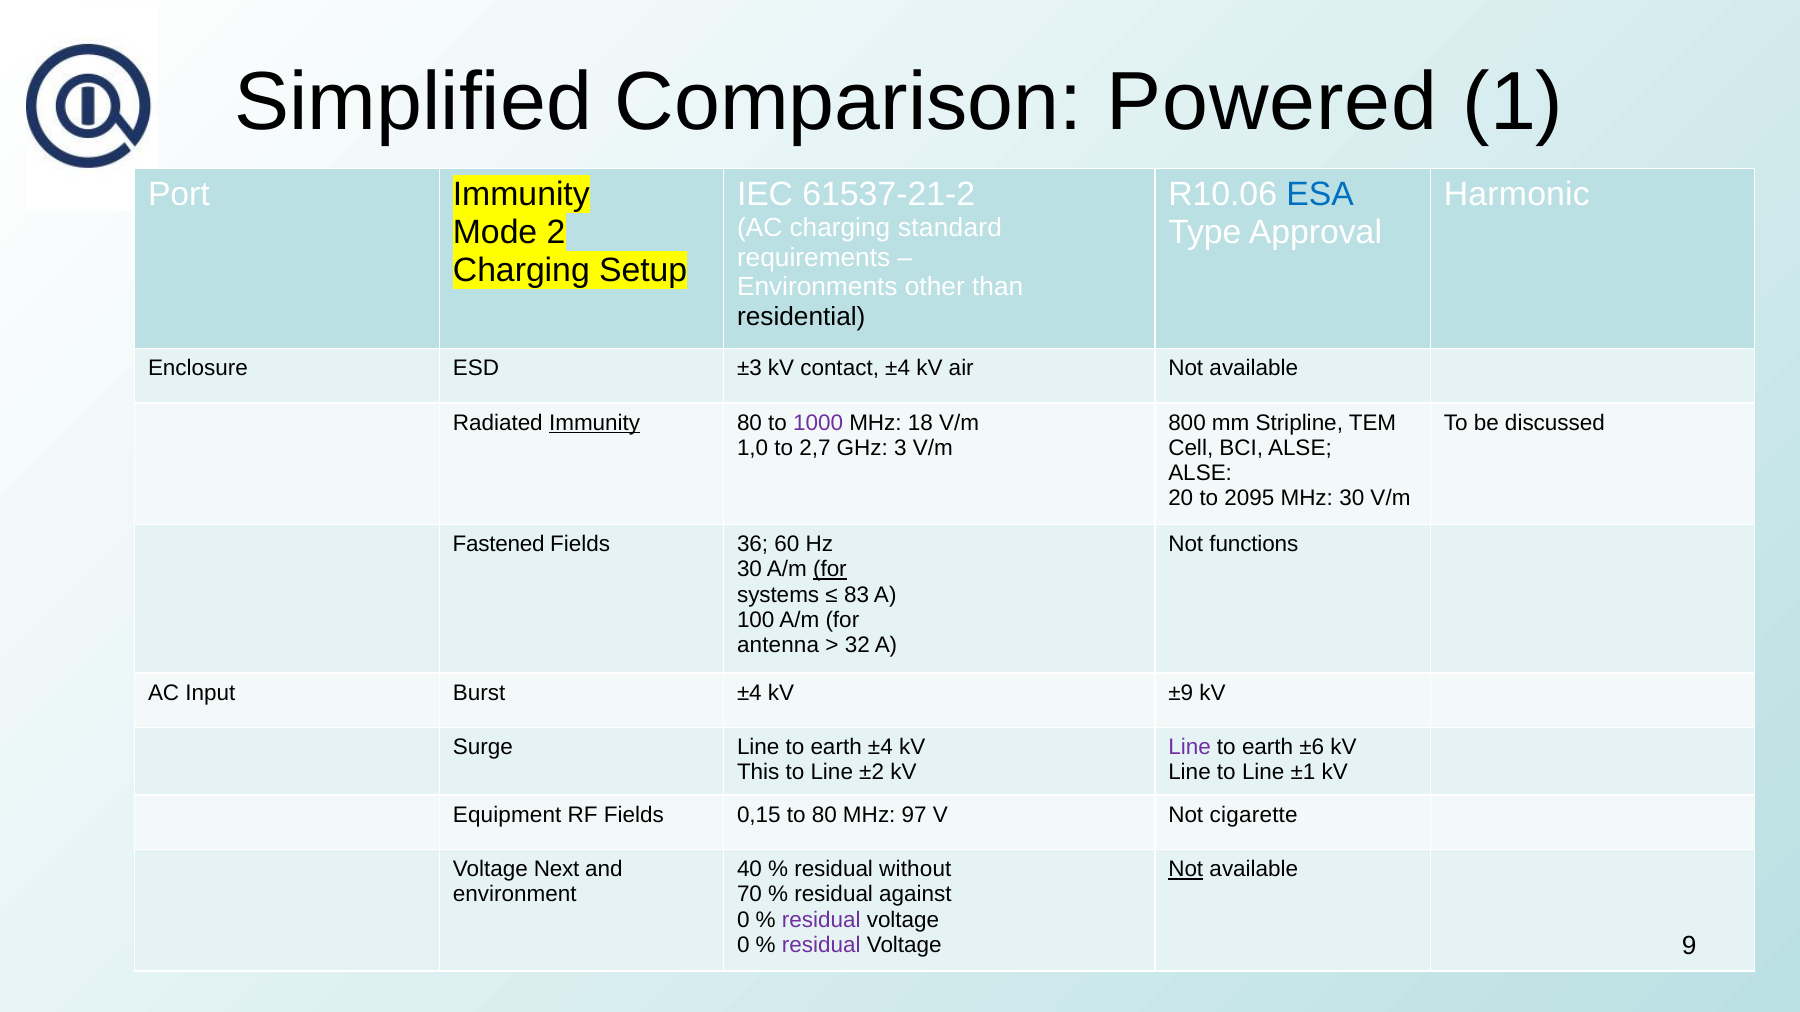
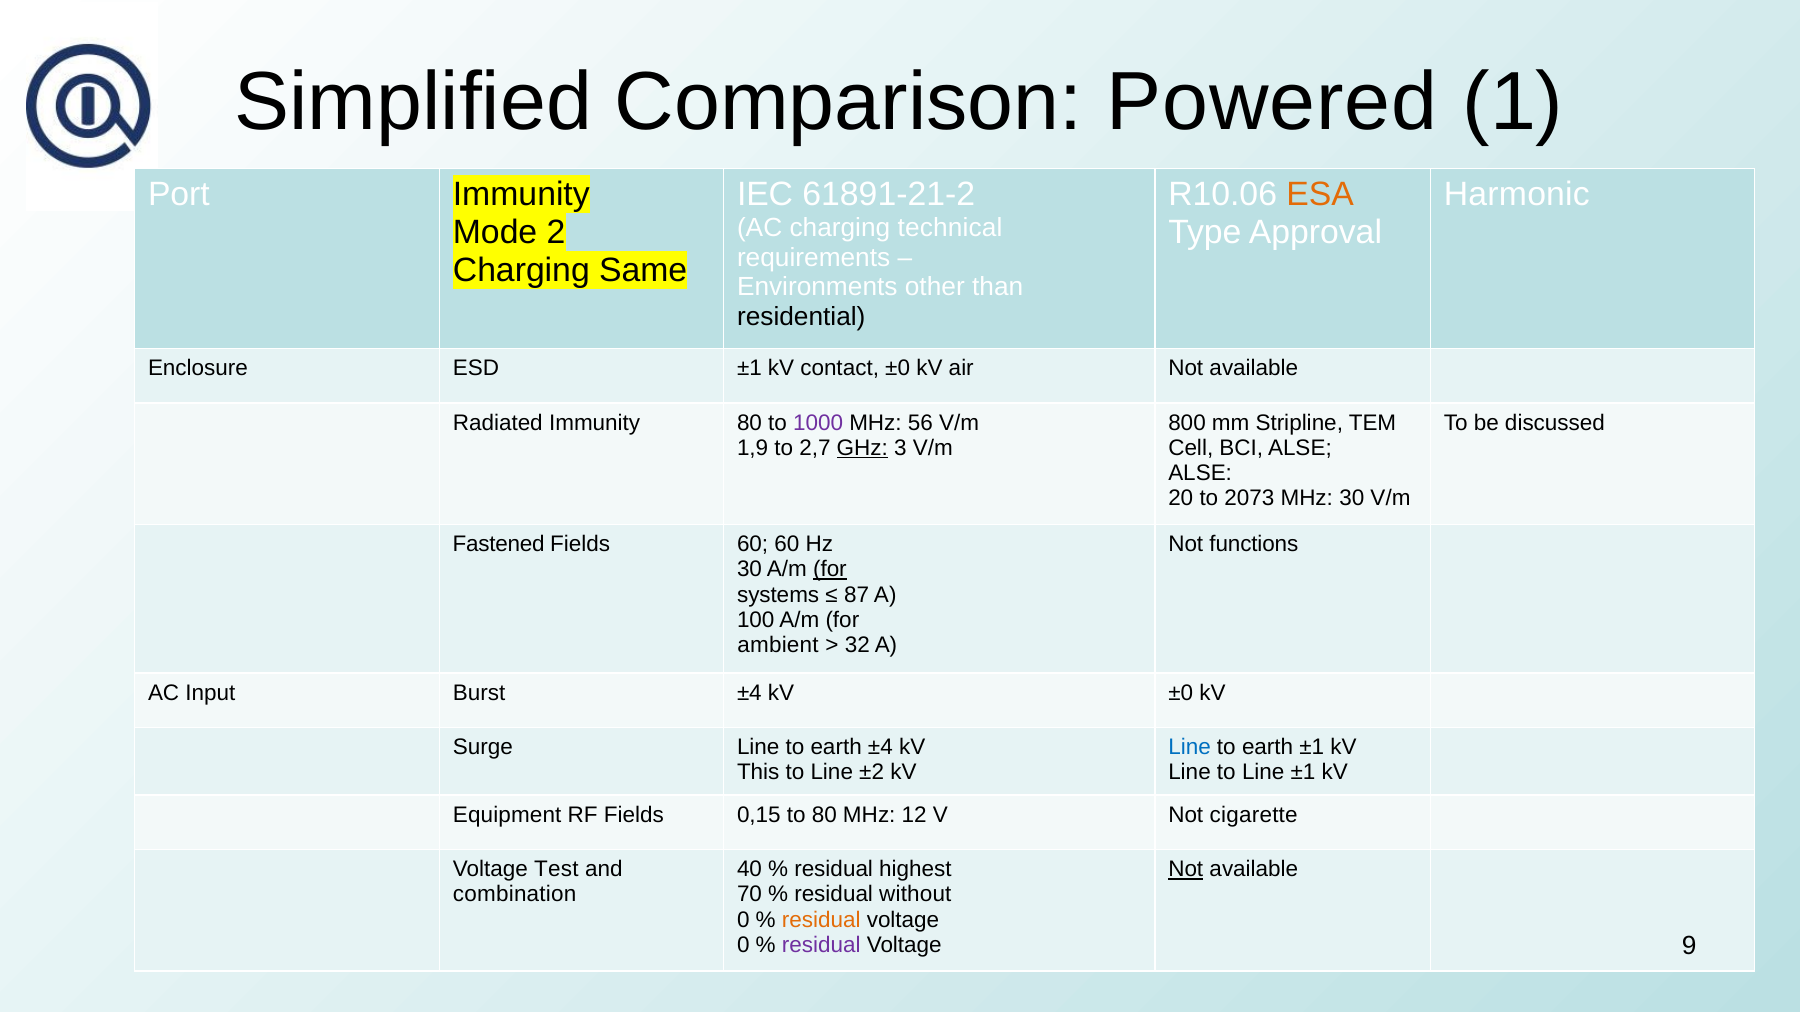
61537-21-2: 61537-21-2 -> 61891-21-2
ESA colour: blue -> orange
standard: standard -> technical
Setup: Setup -> Same
ESD ±3: ±3 -> ±1
contact ±4: ±4 -> ±0
Immunity at (595, 423) underline: present -> none
18: 18 -> 56
1,0: 1,0 -> 1,9
GHz underline: none -> present
2095: 2095 -> 2073
Fields 36: 36 -> 60
83: 83 -> 87
antenna: antenna -> ambient
kV ±9: ±9 -> ±0
Line at (1190, 748) colour: purple -> blue
earth ±6: ±6 -> ±1
97: 97 -> 12
Next: Next -> Test
without: without -> highest
environment: environment -> combination
against: against -> without
residual at (821, 920) colour: purple -> orange
